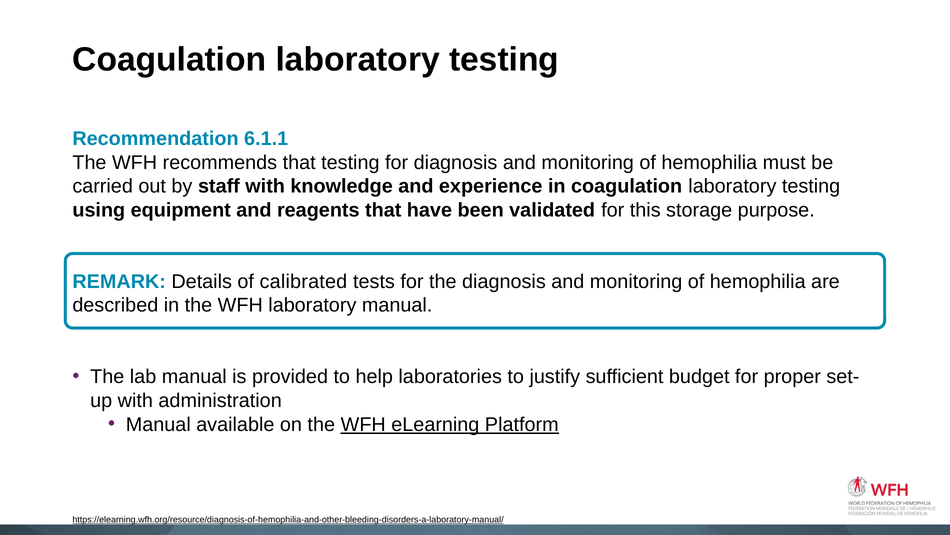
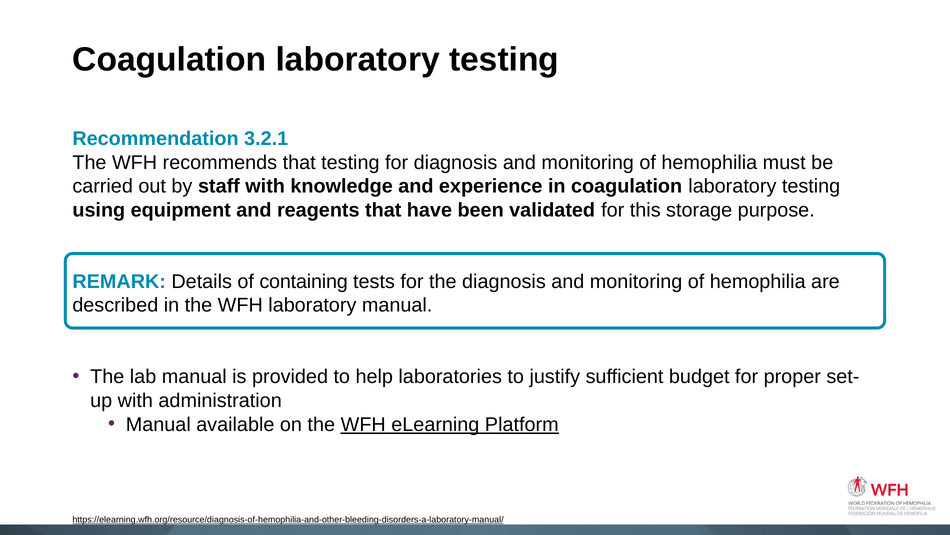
6.1.1: 6.1.1 -> 3.2.1
calibrated: calibrated -> containing
